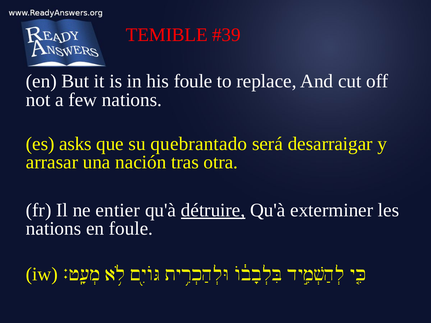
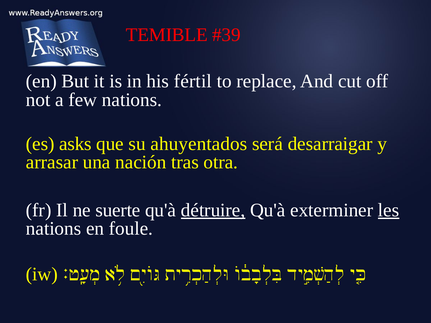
his foule: foule -> fértil
quebrantado: quebrantado -> ahuyentados
entier: entier -> suerte
les underline: none -> present
